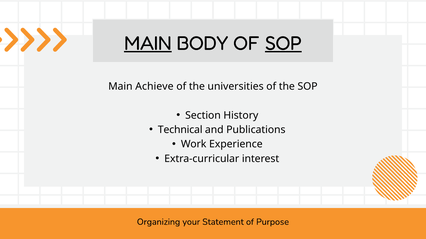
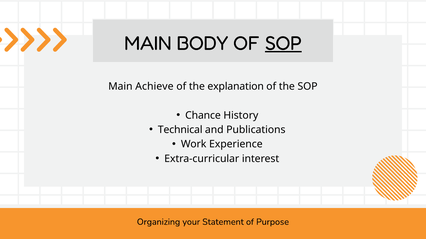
MAIN at (148, 43) underline: present -> none
universities: universities -> explanation
Section: Section -> Chance
